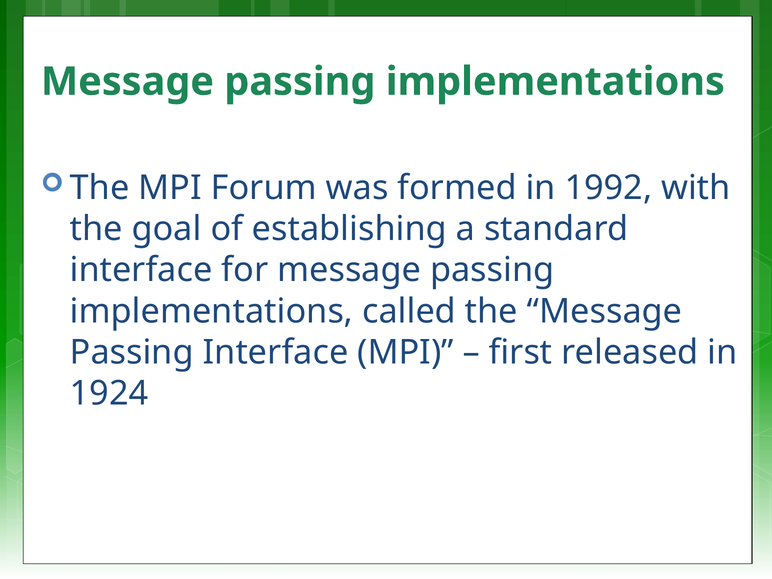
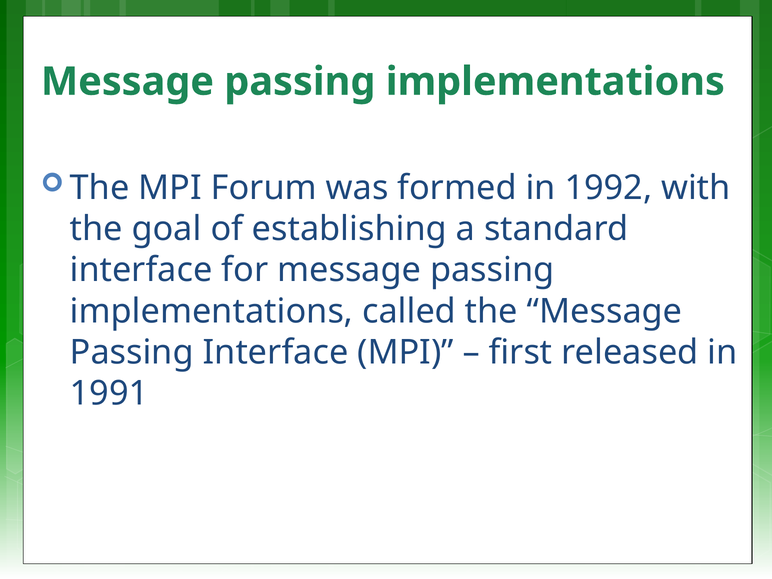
1924: 1924 -> 1991
